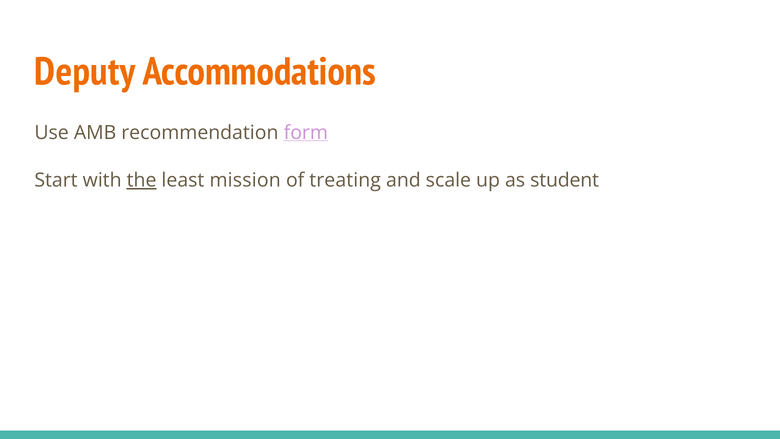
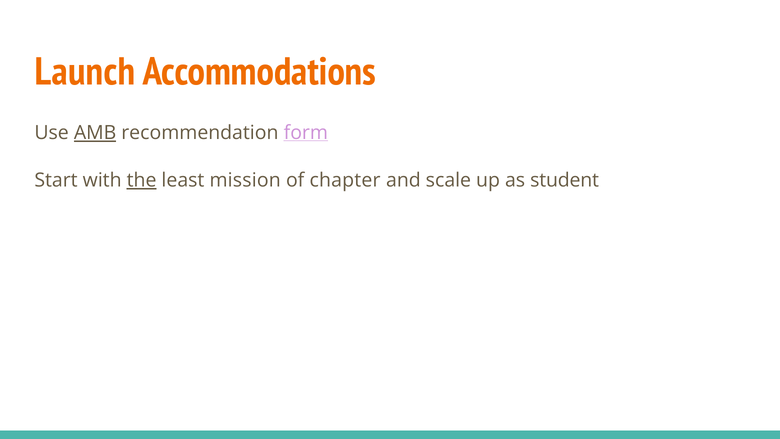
Deputy: Deputy -> Launch
AMB underline: none -> present
treating: treating -> chapter
